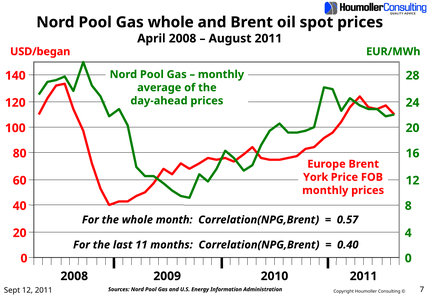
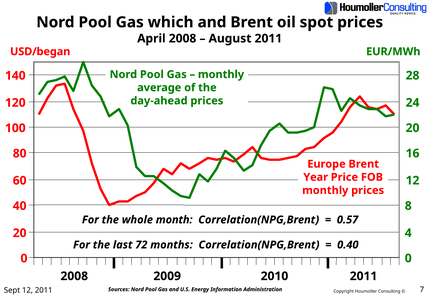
Gas whole: whole -> which
York: York -> Year
11: 11 -> 72
